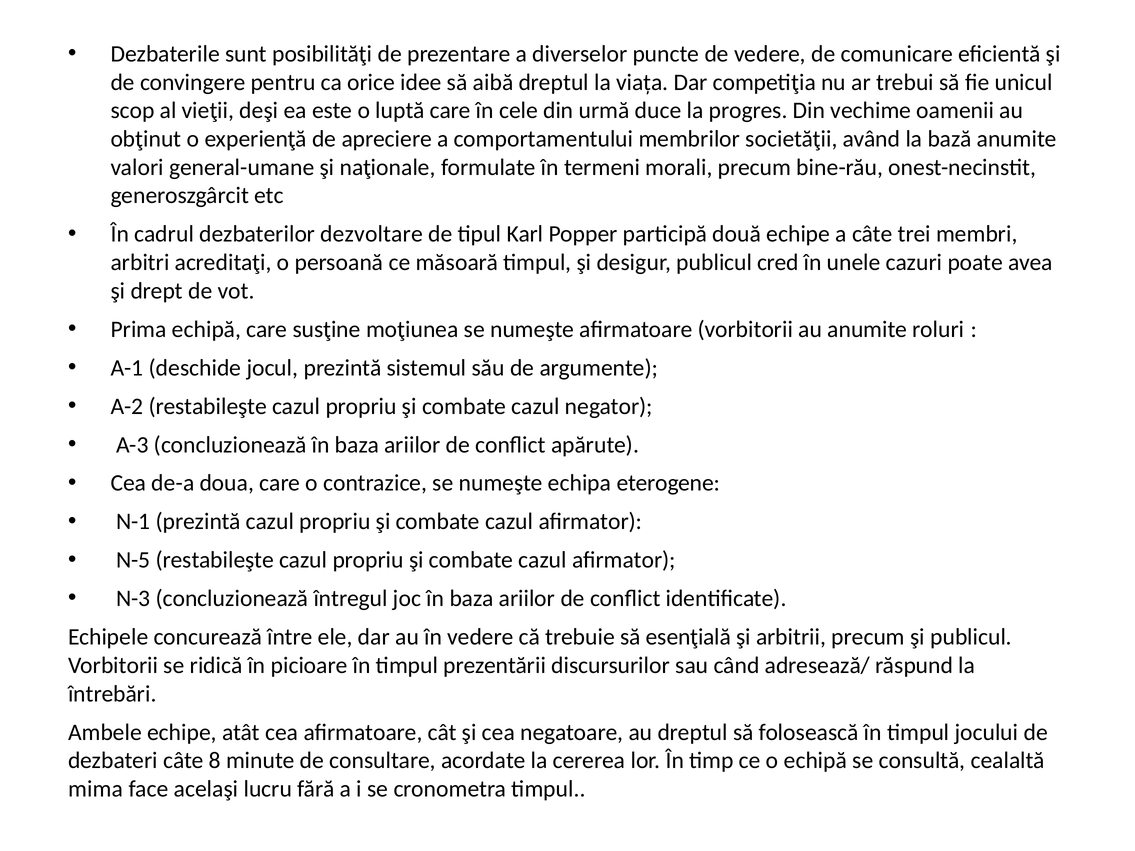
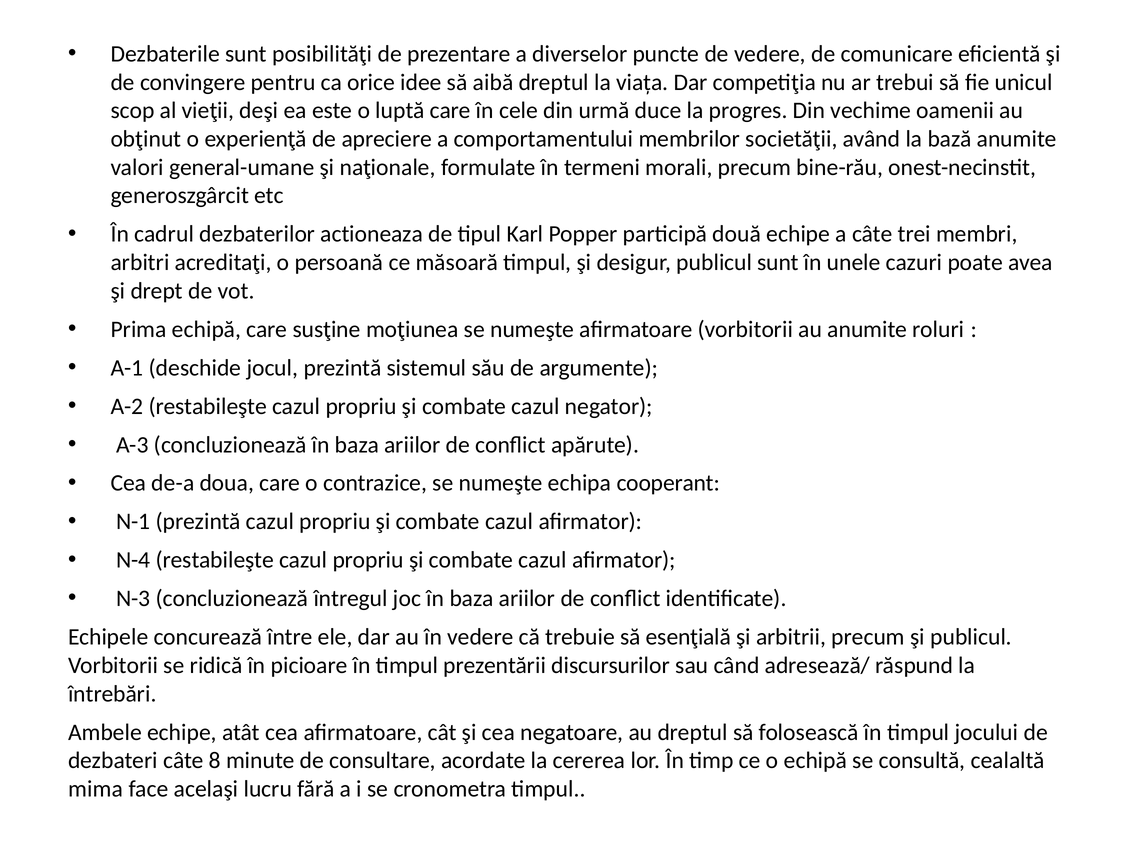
dezvoltare: dezvoltare -> actioneaza
publicul cred: cred -> sunt
eterogene: eterogene -> cooperant
N-5: N-5 -> N-4
